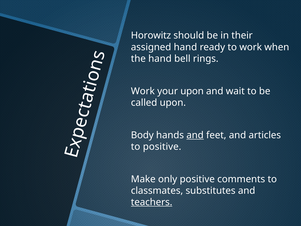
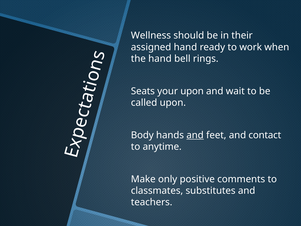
Horowitz: Horowitz -> Wellness
Work at (143, 91): Work -> Seats
articles: articles -> contact
to positive: positive -> anytime
teachers underline: present -> none
